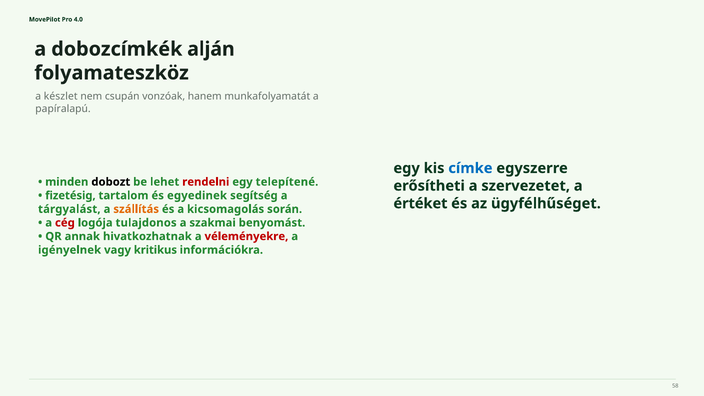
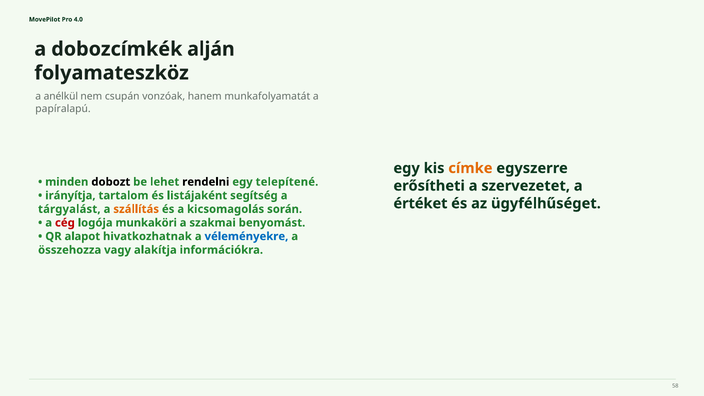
készlet: készlet -> anélkül
címke colour: blue -> orange
rendelni colour: red -> black
fizetésig: fizetésig -> irányítja
egyedinek: egyedinek -> listájaként
tulajdonos: tulajdonos -> munkaköri
annak: annak -> alapot
véleményekre colour: red -> blue
igényelnek: igényelnek -> összehozza
kritikus: kritikus -> alakítja
